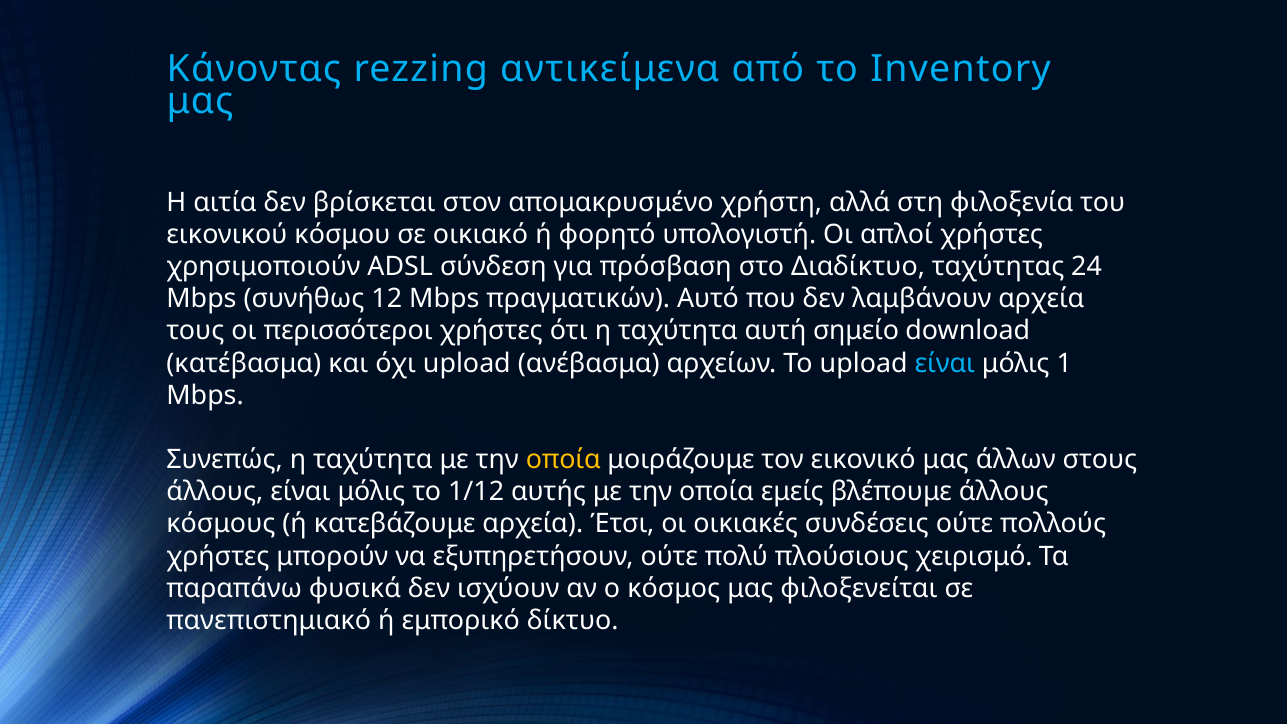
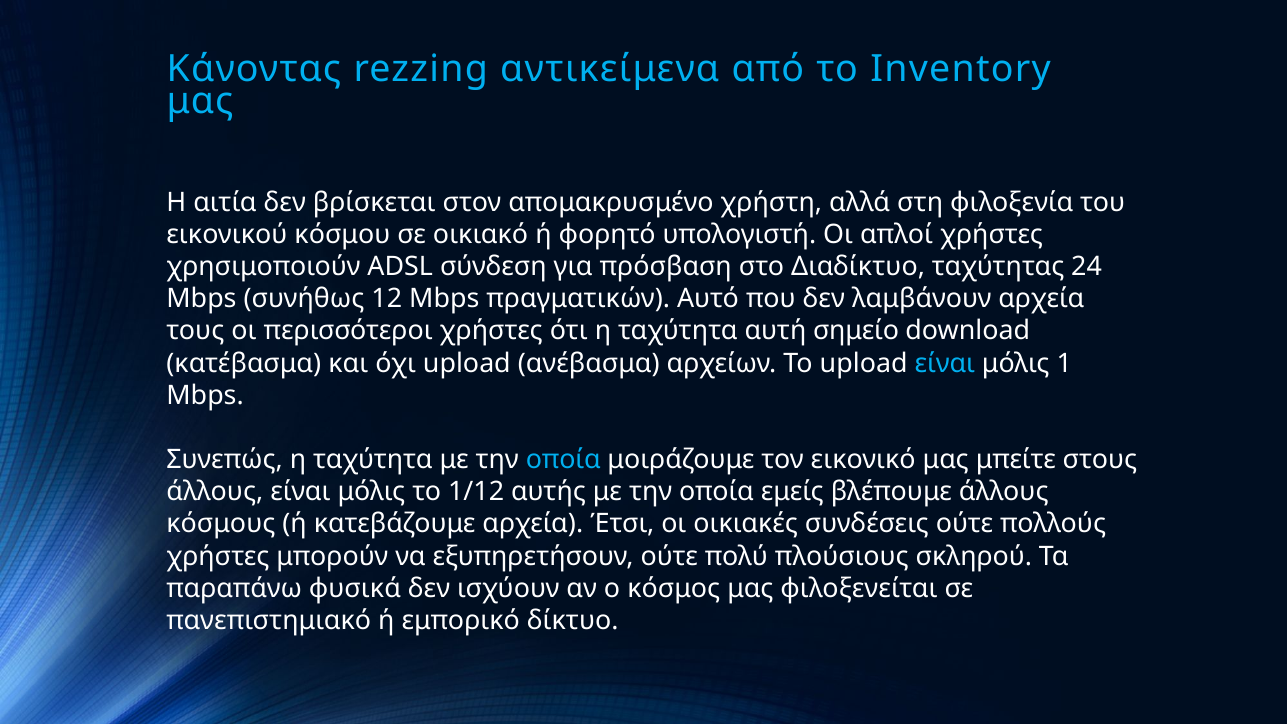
οποία at (563, 460) colour: yellow -> light blue
άλλων: άλλων -> μπείτε
χειρισμό: χειρισμό -> σκληρού
